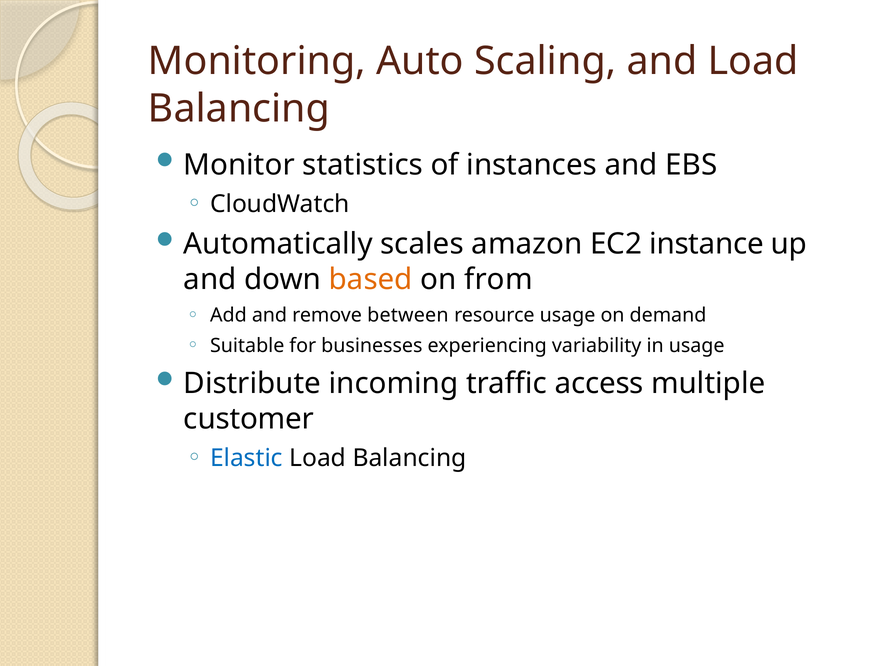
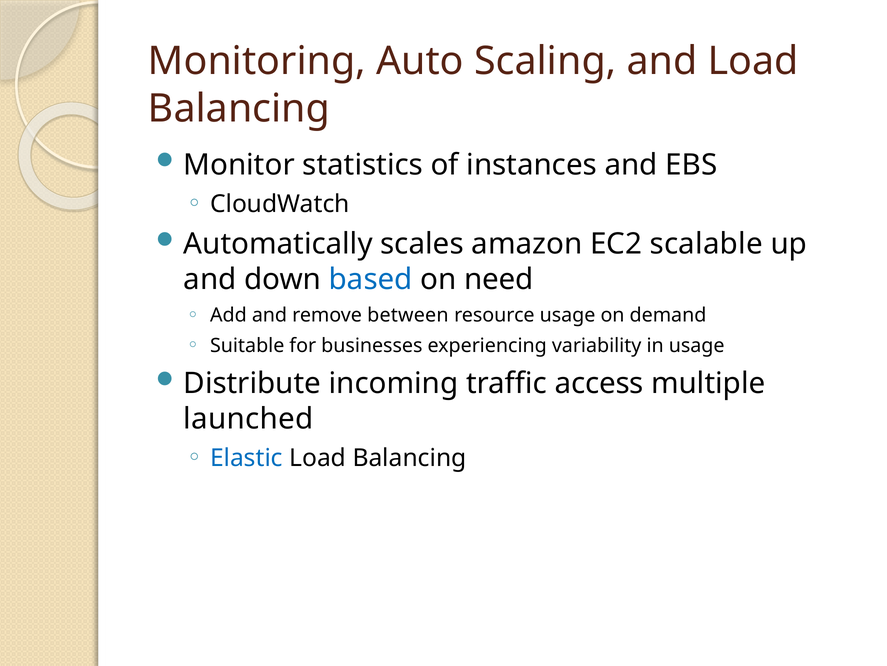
instance: instance -> scalable
based colour: orange -> blue
from: from -> need
customer: customer -> launched
